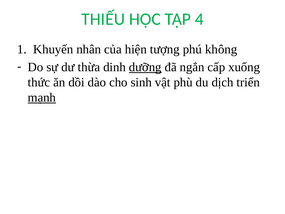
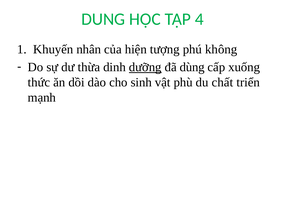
THIẾU: THIẾU -> DUNG
ngắn: ngắn -> dùng
dịch: dịch -> chất
mạnh underline: present -> none
